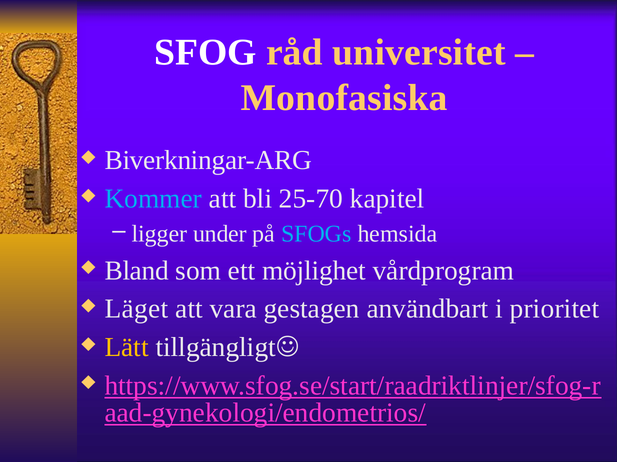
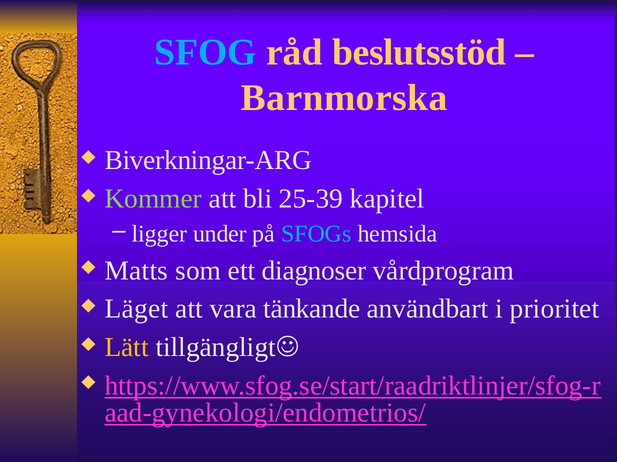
SFOG colour: white -> light blue
universitet: universitet -> beslutsstöd
Monofasiska: Monofasiska -> Barnmorska
Kommer colour: light blue -> light green
25-70: 25-70 -> 25-39
Bland: Bland -> Matts
möjlighet: möjlighet -> diagnoser
gestagen: gestagen -> tänkande
